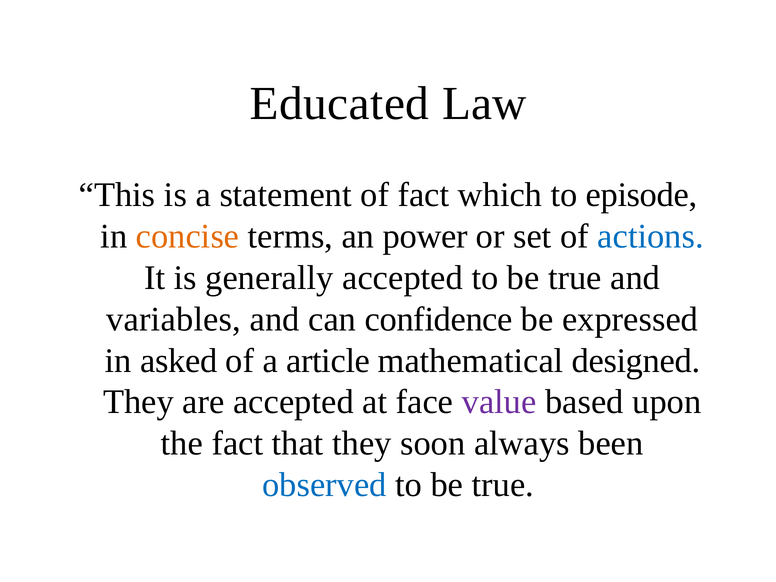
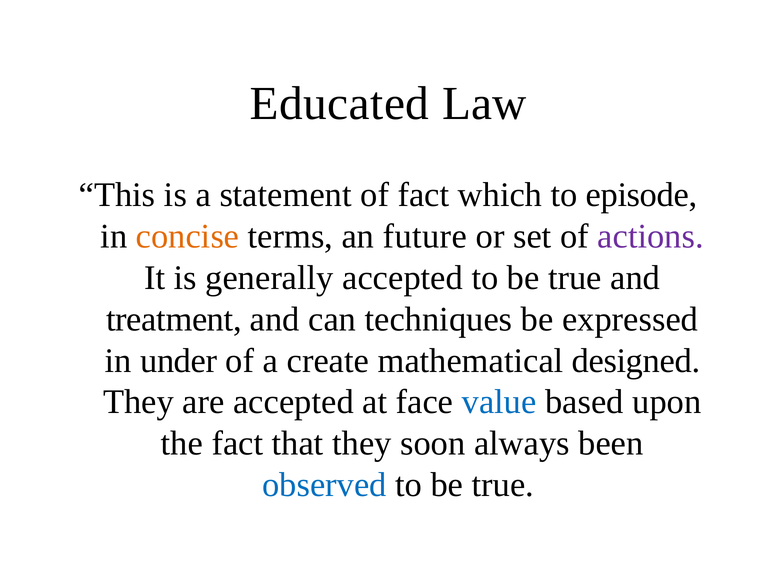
power: power -> future
actions colour: blue -> purple
variables: variables -> treatment
confidence: confidence -> techniques
asked: asked -> under
article: article -> create
value colour: purple -> blue
